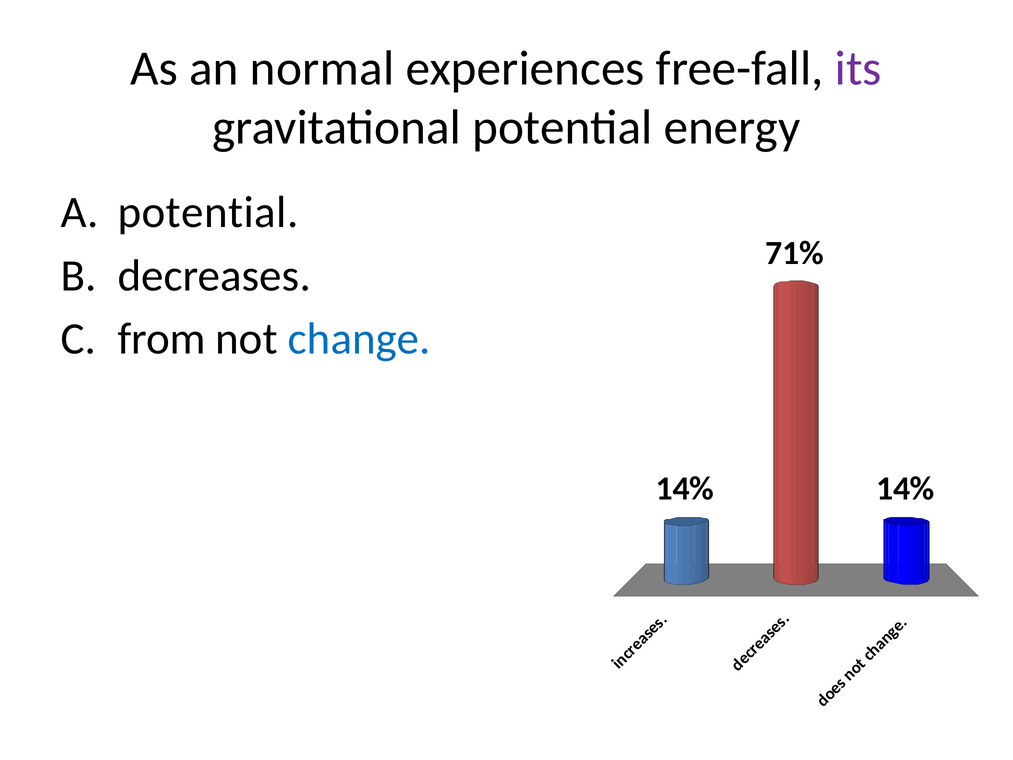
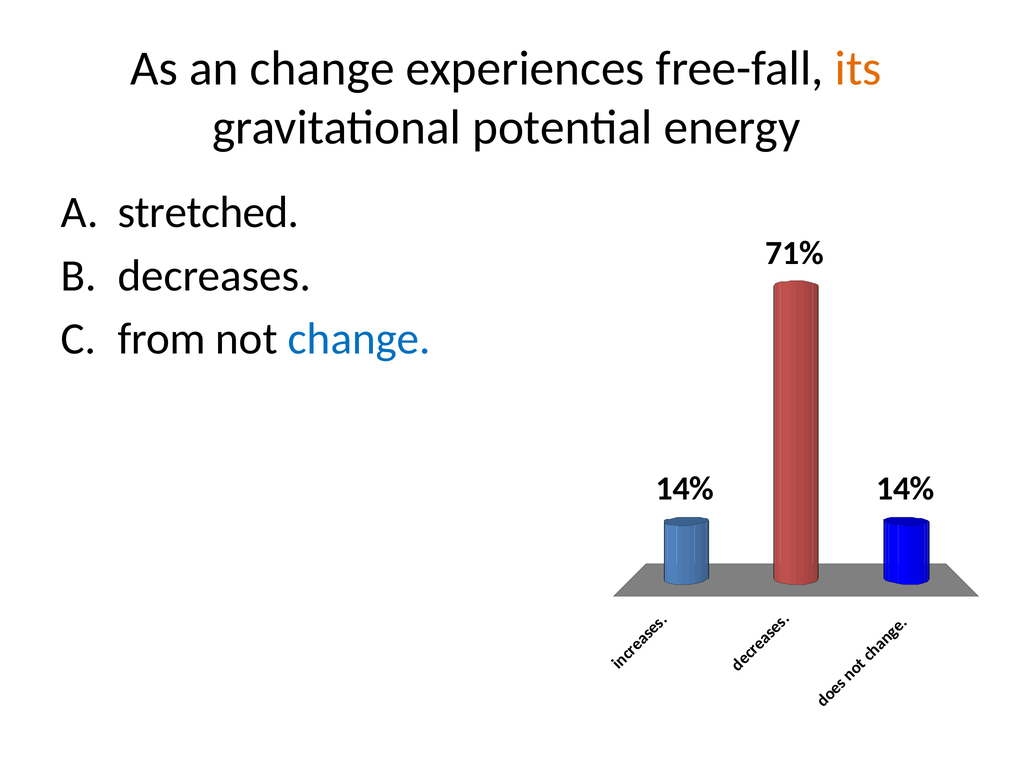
an normal: normal -> change
its colour: purple -> orange
potential at (208, 213): potential -> stretched
